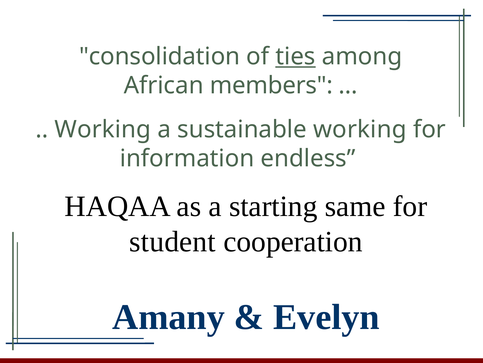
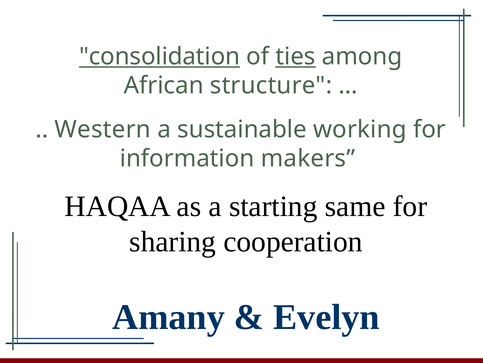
consolidation underline: none -> present
members: members -> structure
Working at (103, 129): Working -> Western
endless: endless -> makers
student: student -> sharing
